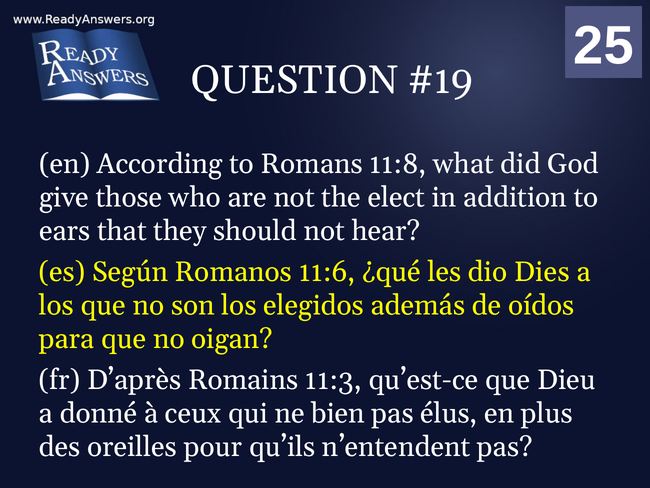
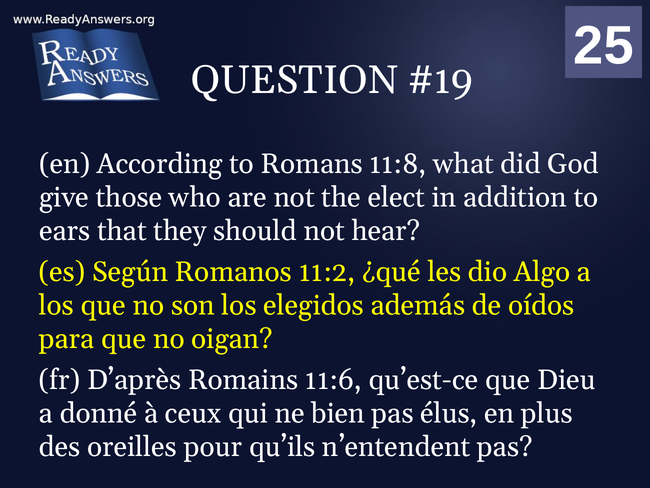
11:6: 11:6 -> 11:2
Dies: Dies -> Algo
11:3: 11:3 -> 11:6
